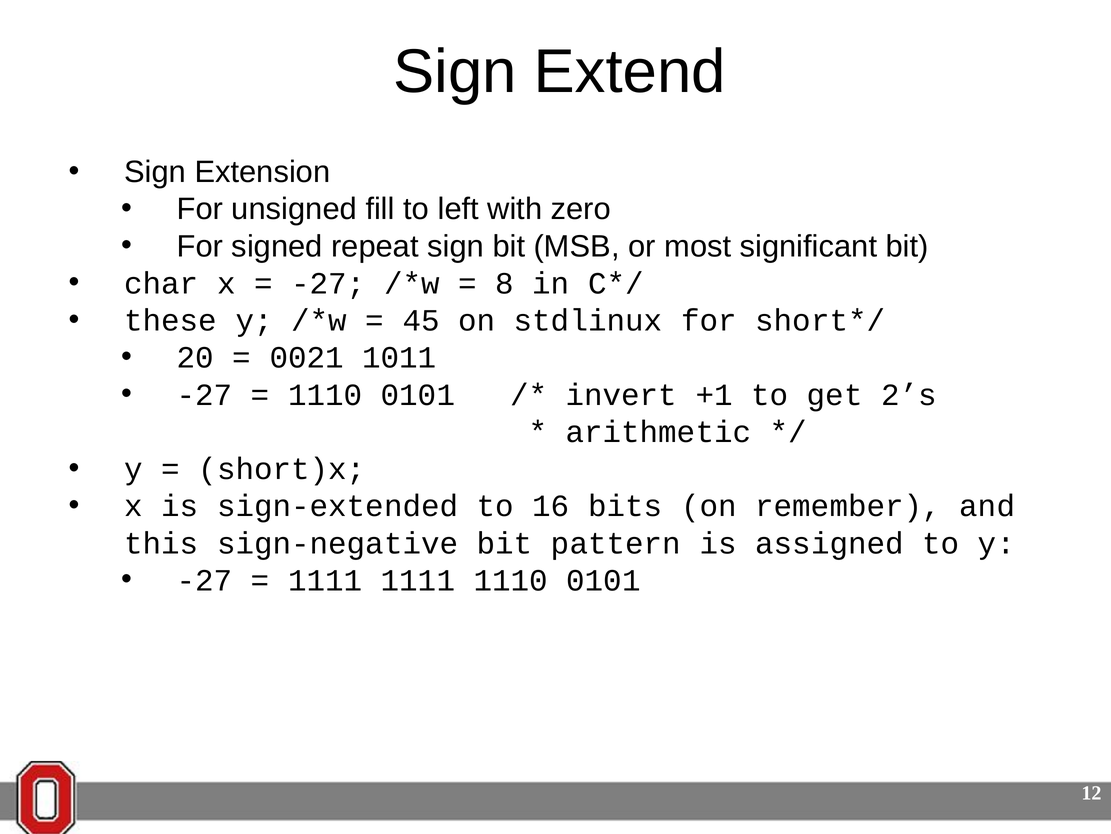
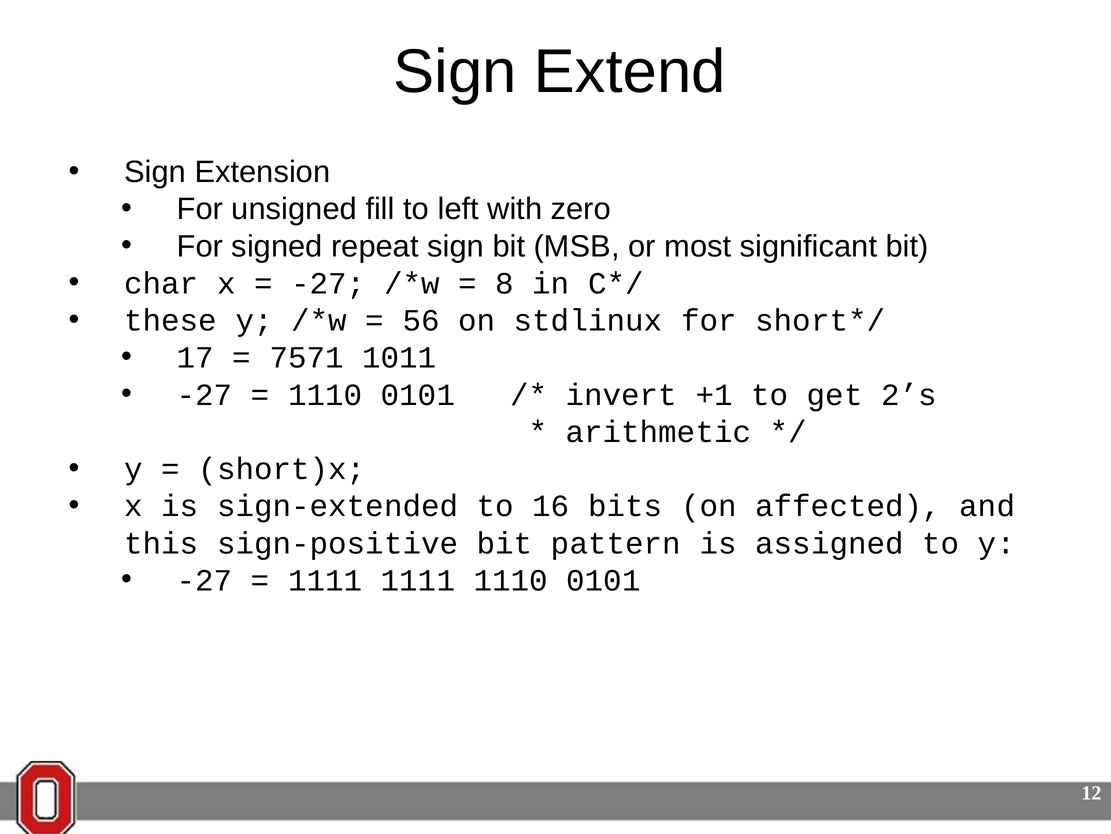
45: 45 -> 56
20: 20 -> 17
0021: 0021 -> 7571
remember: remember -> affected
sign-negative: sign-negative -> sign-positive
